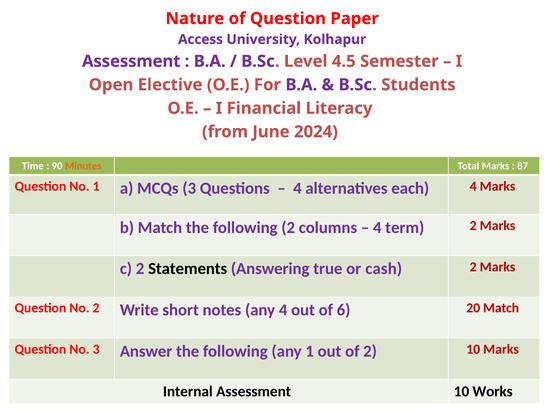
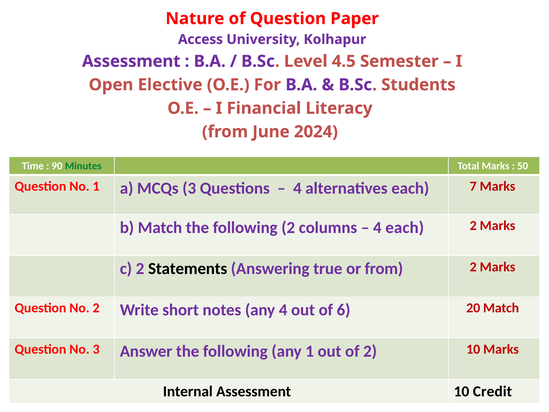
Minutes colour: orange -> green
87: 87 -> 50
each 4: 4 -> 7
4 term: term -> each
or cash: cash -> from
Works: Works -> Credit
